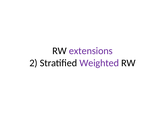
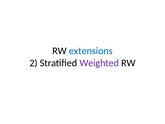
extensions colour: purple -> blue
